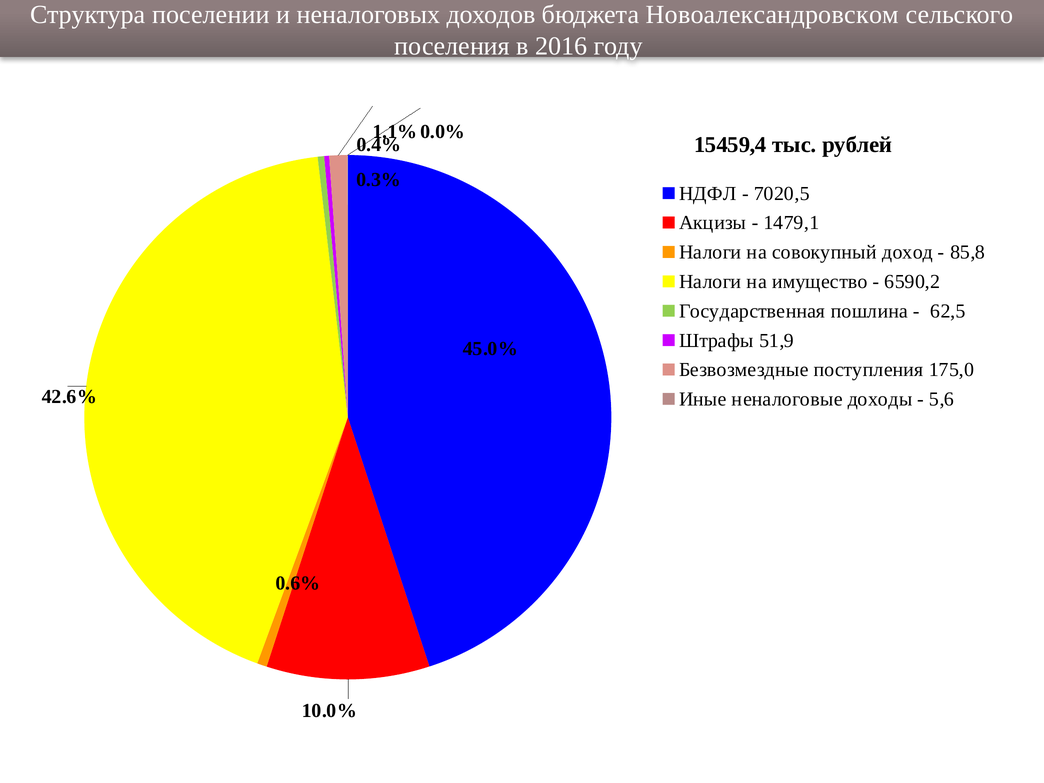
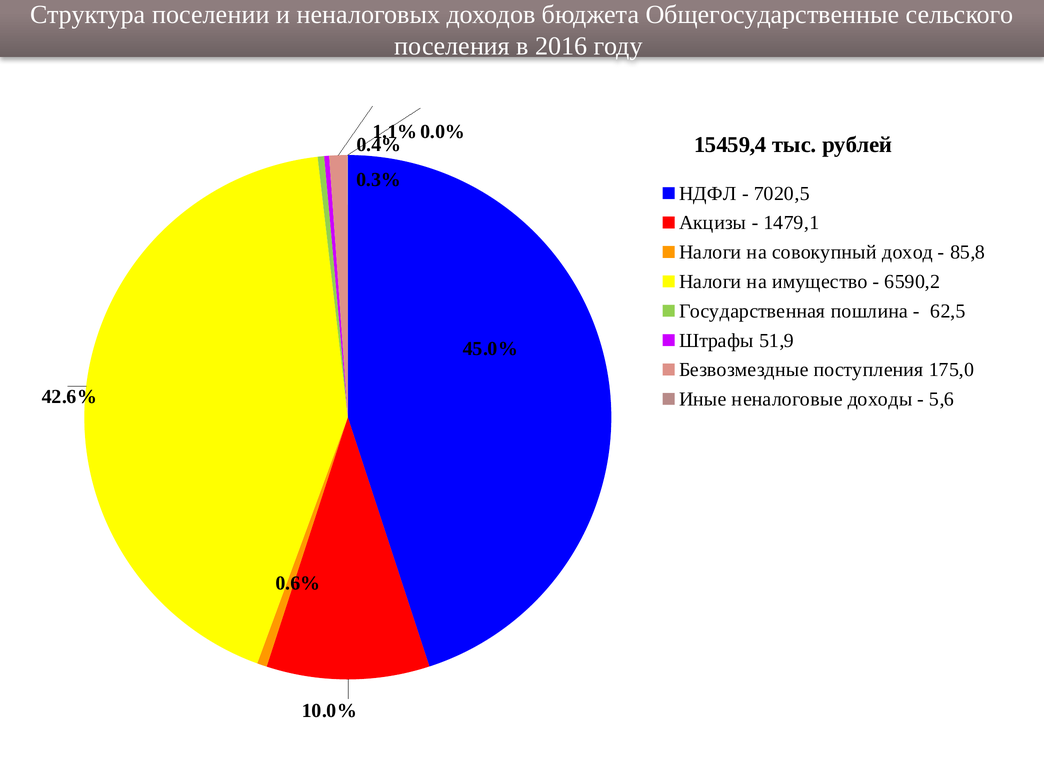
Новоалександровском: Новоалександровском -> Общегосударственные
